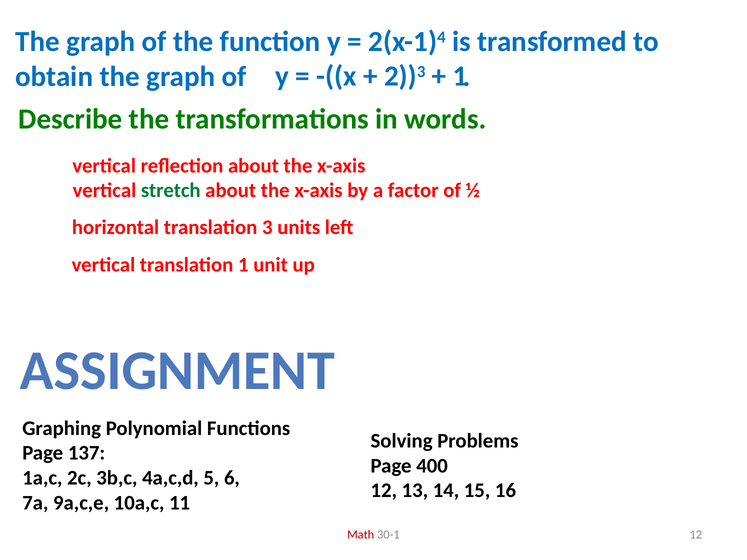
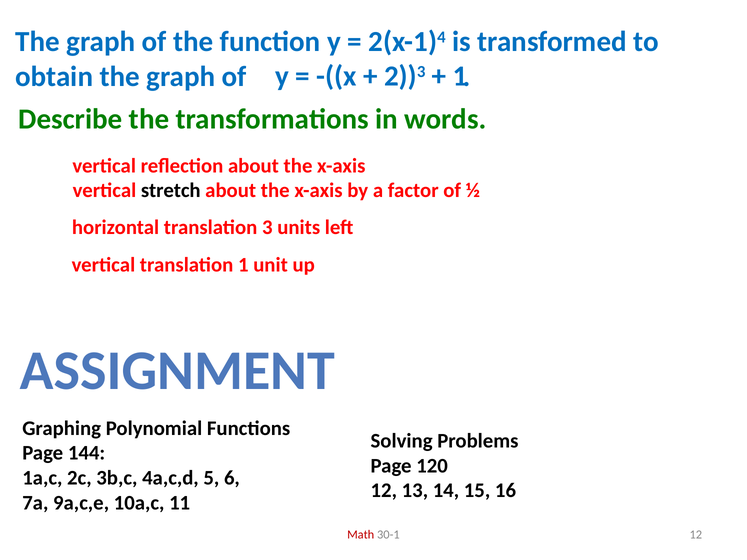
stretch colour: green -> black
137: 137 -> 144
400: 400 -> 120
